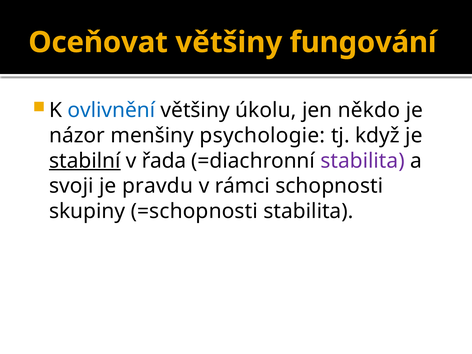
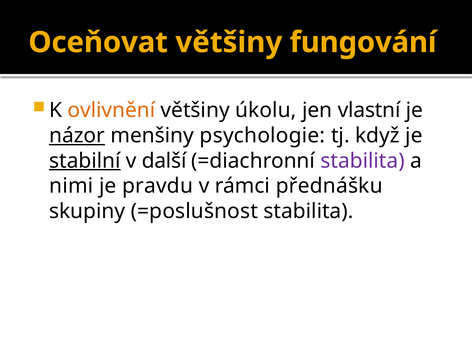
ovlivnění colour: blue -> orange
někdo: někdo -> vlastní
názor underline: none -> present
řada: řada -> další
svoji: svoji -> nimi
schopnosti: schopnosti -> přednášku
=schopnosti: =schopnosti -> =poslušnost
